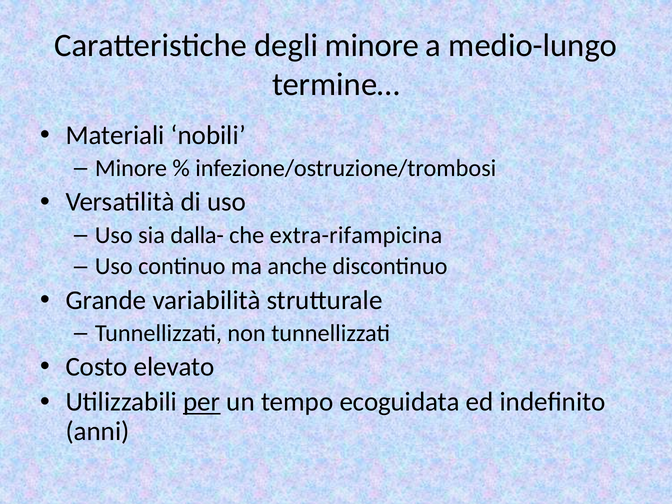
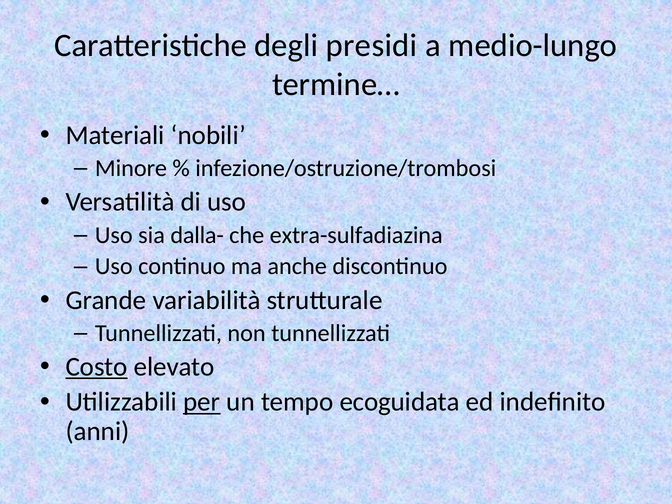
degli minore: minore -> presidi
extra-rifampicina: extra-rifampicina -> extra-sulfadiazina
Costo underline: none -> present
